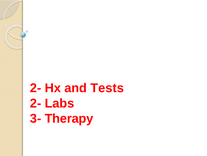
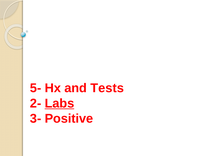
2- at (36, 88): 2- -> 5-
Labs underline: none -> present
Therapy: Therapy -> Positive
